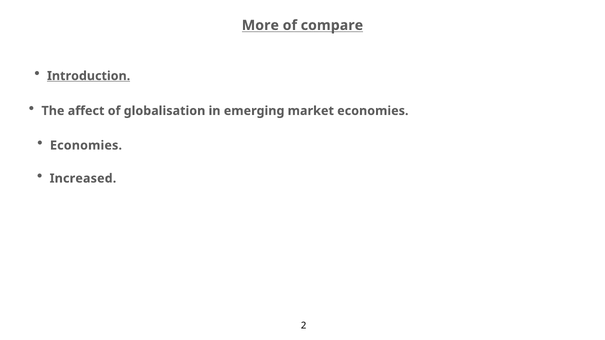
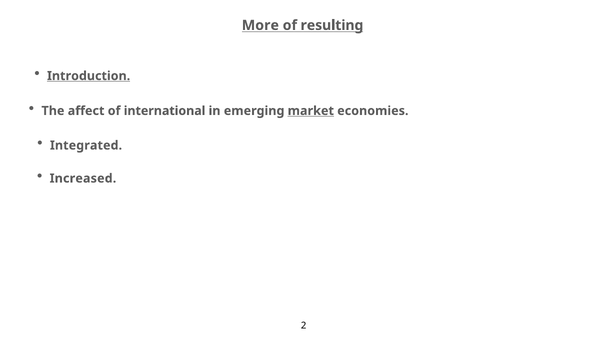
compare: compare -> resulting
globalisation: globalisation -> international
market underline: none -> present
Economies at (86, 146): Economies -> Integrated
